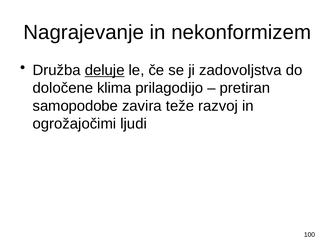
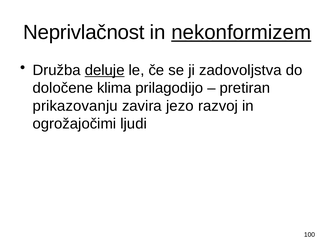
Nagrajevanje: Nagrajevanje -> Neprivlačnost
nekonformizem underline: none -> present
samopodobe: samopodobe -> prikazovanju
teže: teže -> jezo
